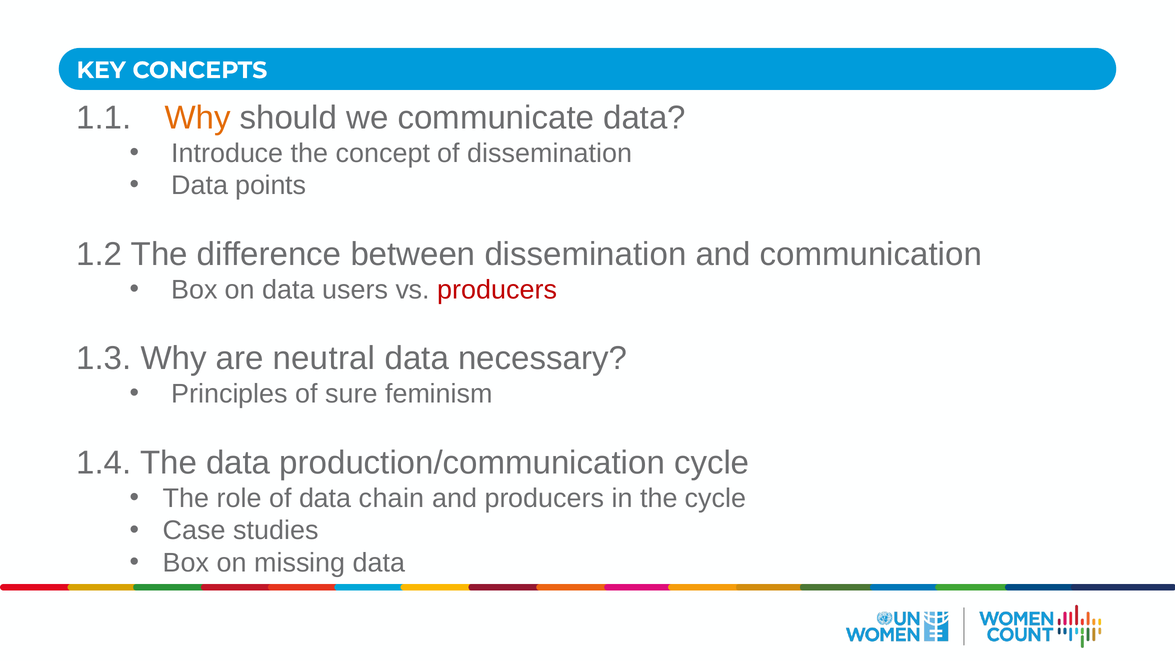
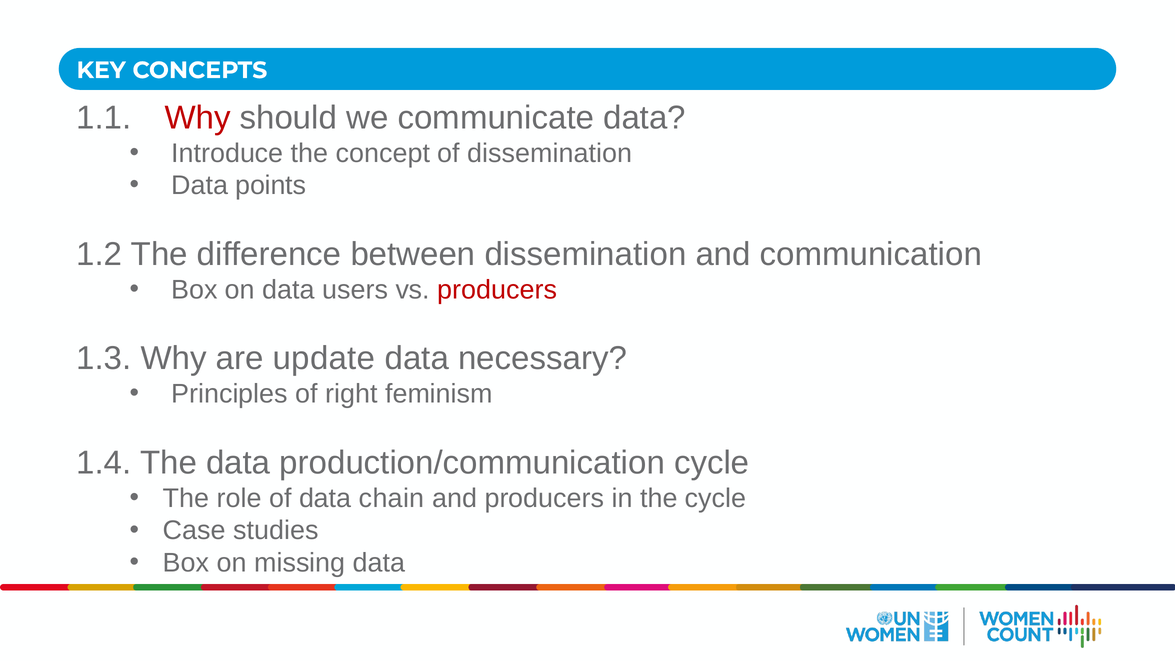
Why at (198, 118) colour: orange -> red
neutral: neutral -> update
sure: sure -> right
